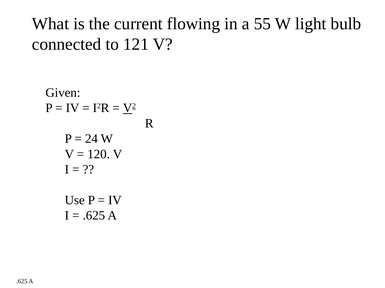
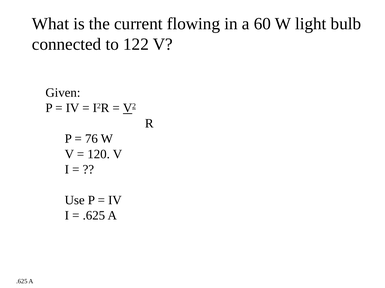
55: 55 -> 60
121: 121 -> 122
24: 24 -> 76
